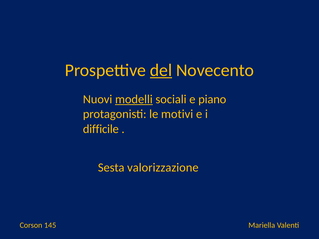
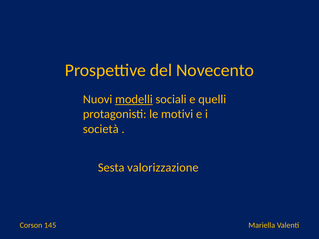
del underline: present -> none
piano: piano -> quelli
difficile: difficile -> società
